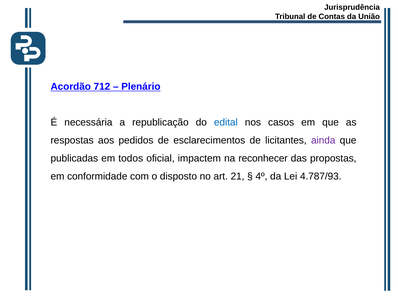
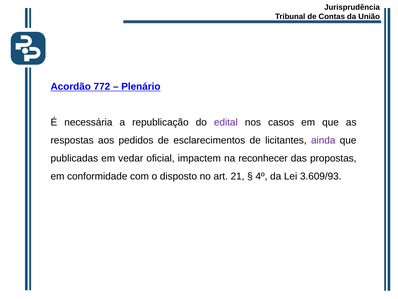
712: 712 -> 772
edital colour: blue -> purple
todos: todos -> vedar
4.787/93: 4.787/93 -> 3.609/93
